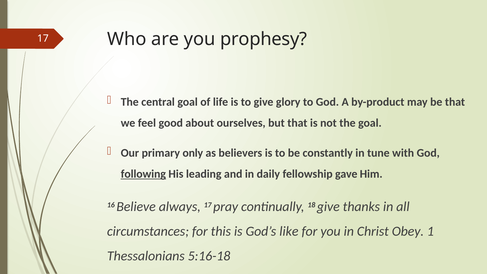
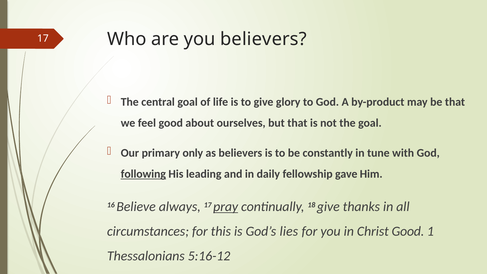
you prophesy: prophesy -> believers
pray underline: none -> present
like: like -> lies
Christ Obey: Obey -> Good
5:16-18: 5:16-18 -> 5:16-12
